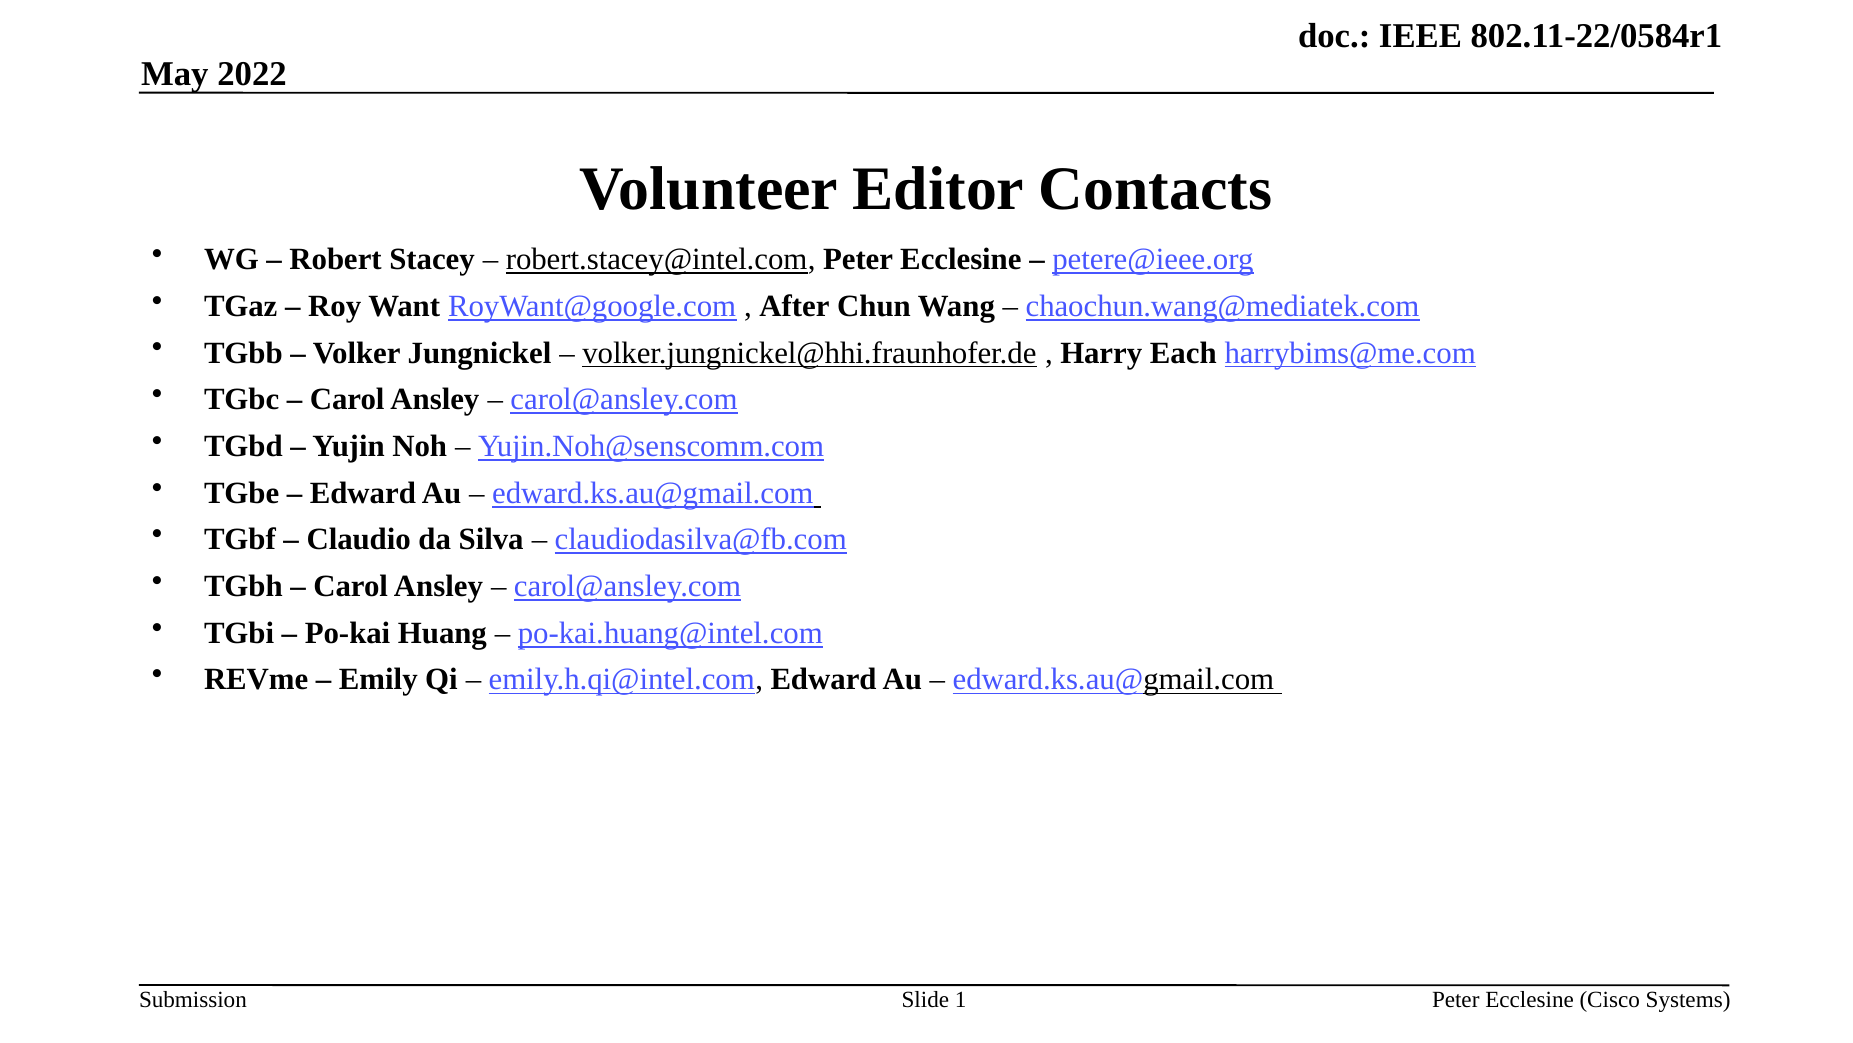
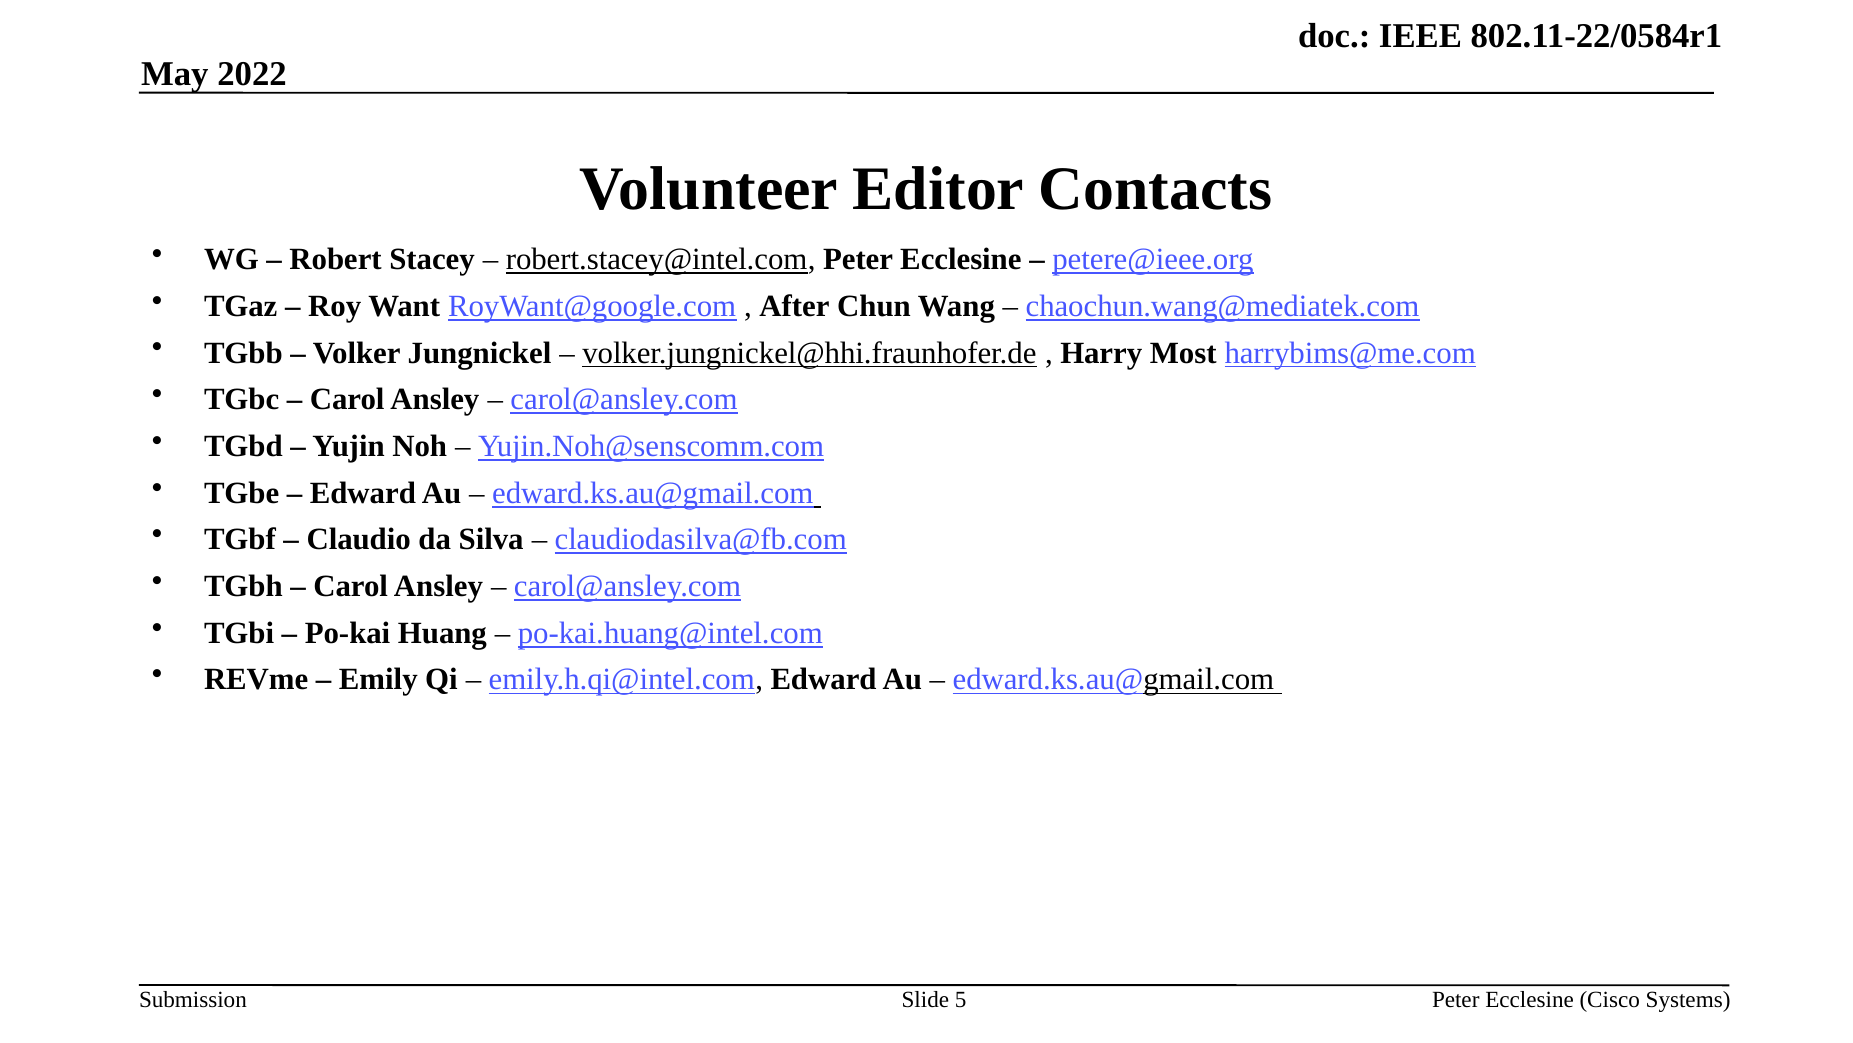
Each: Each -> Most
1: 1 -> 5
